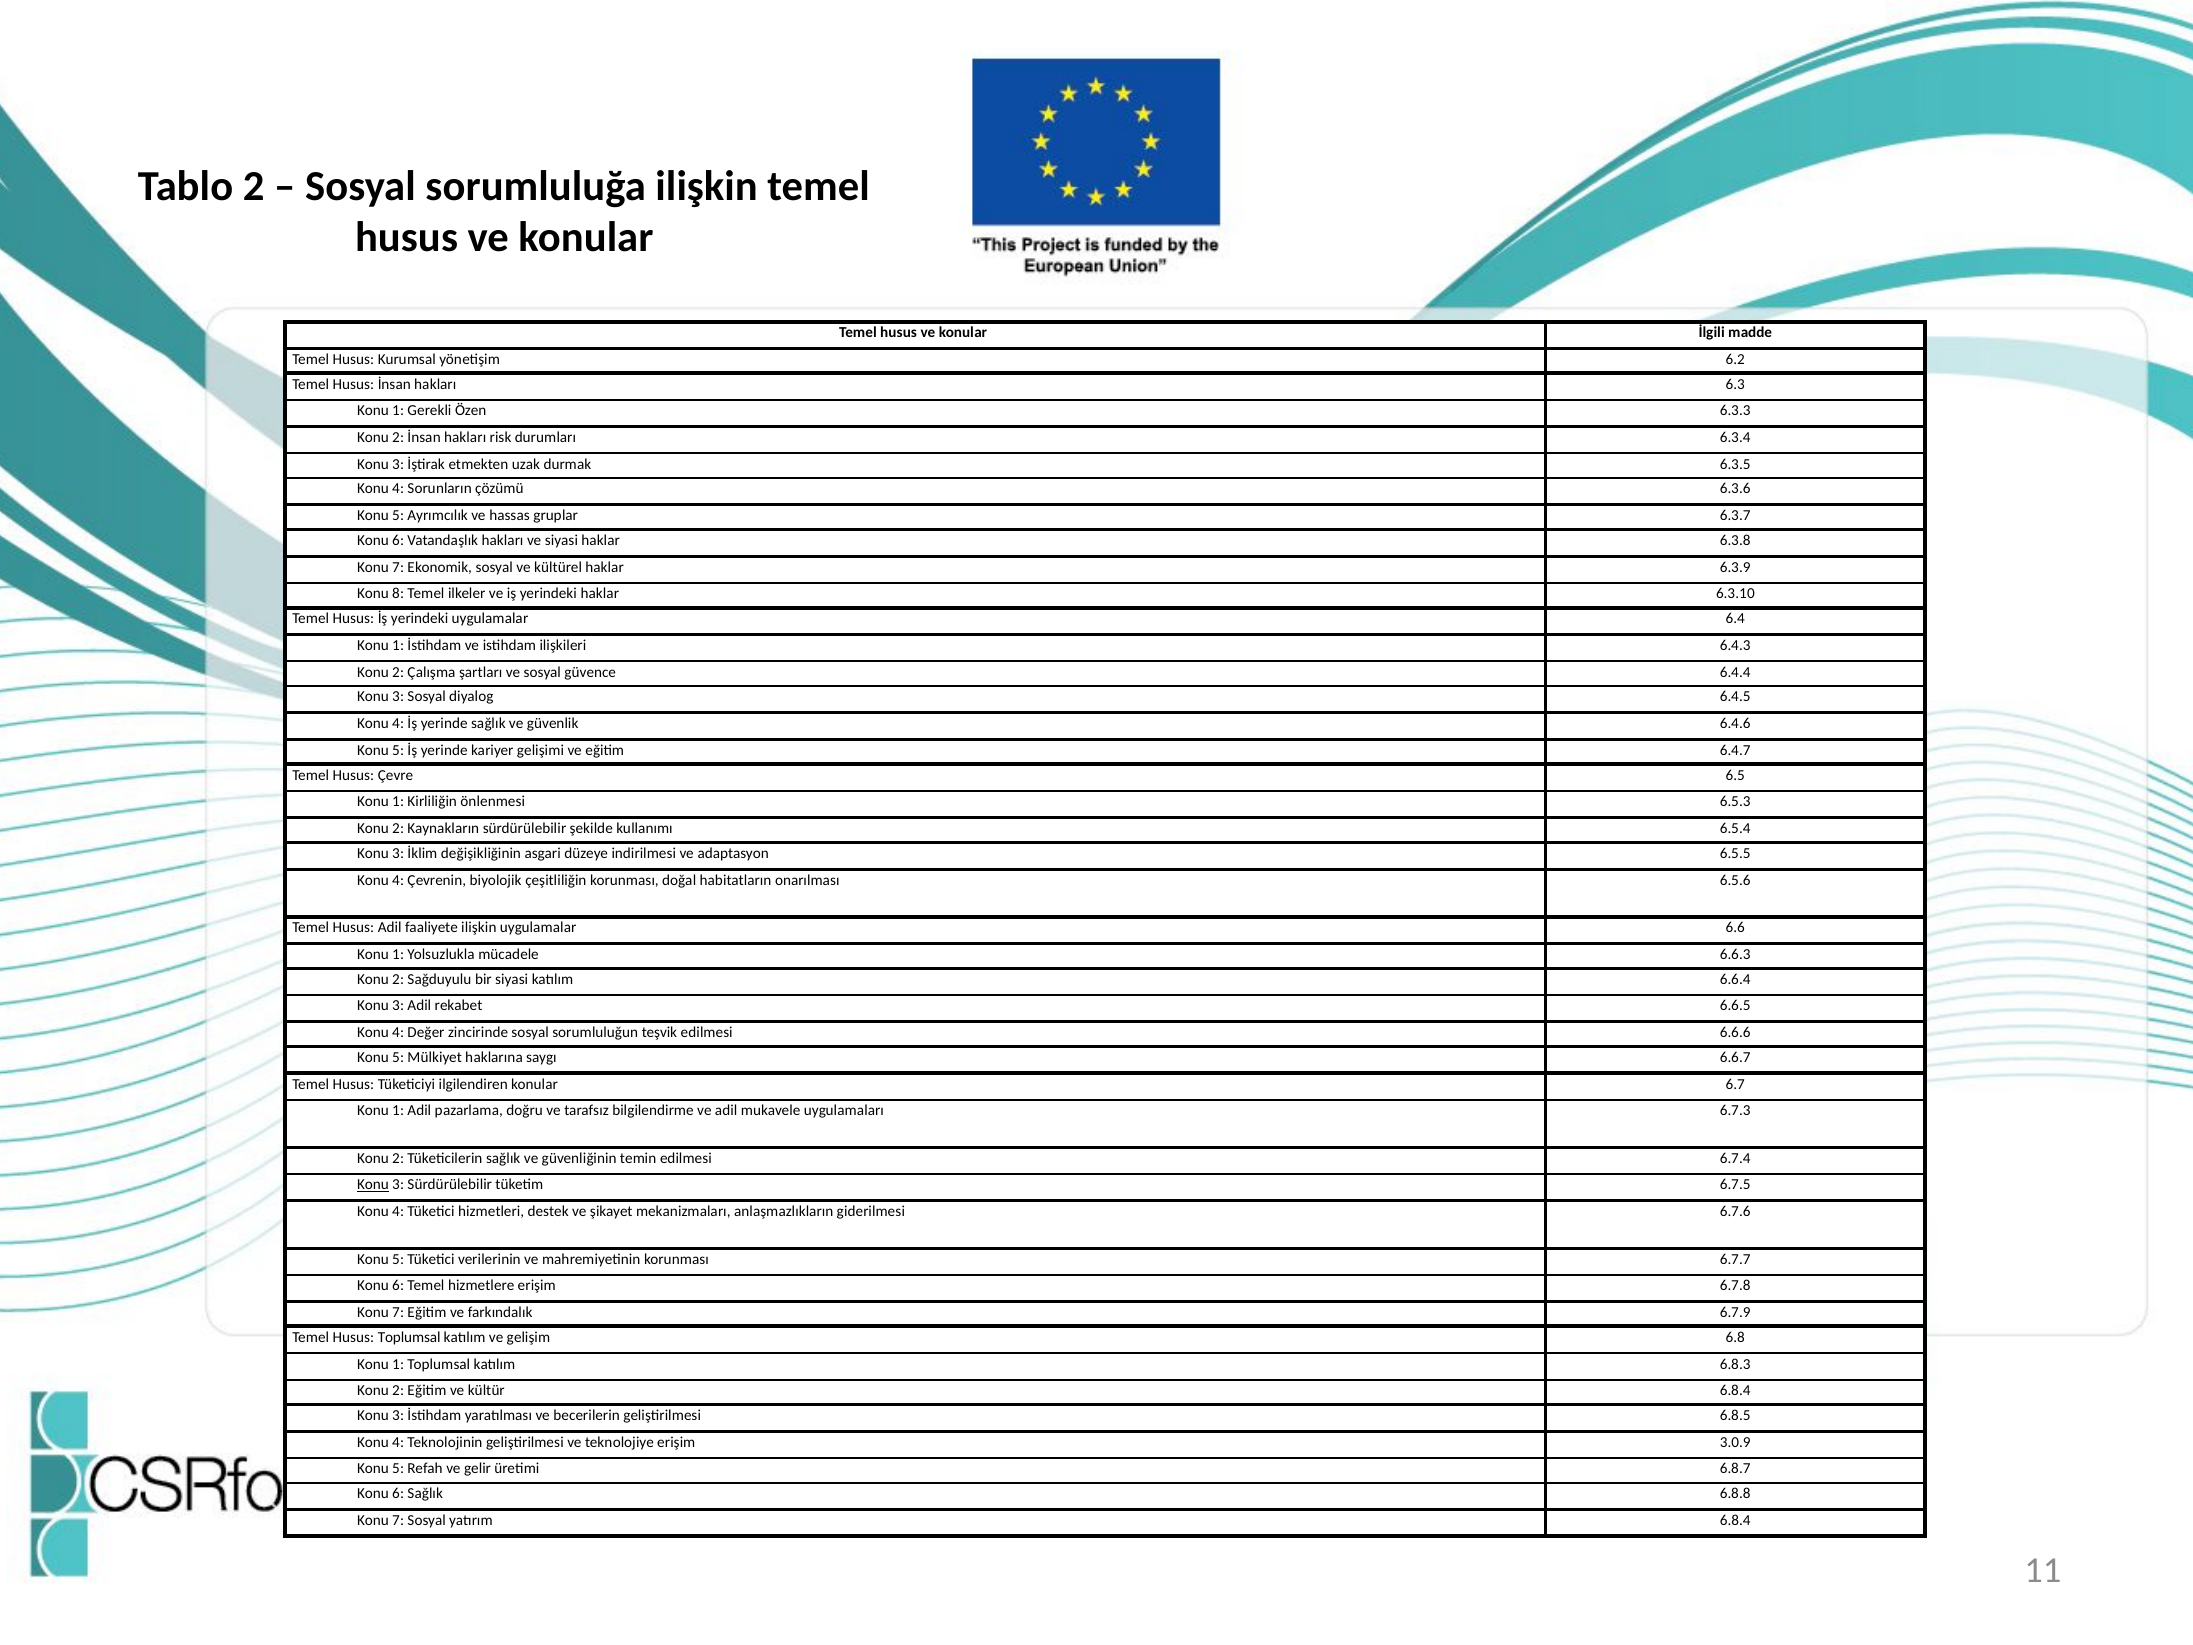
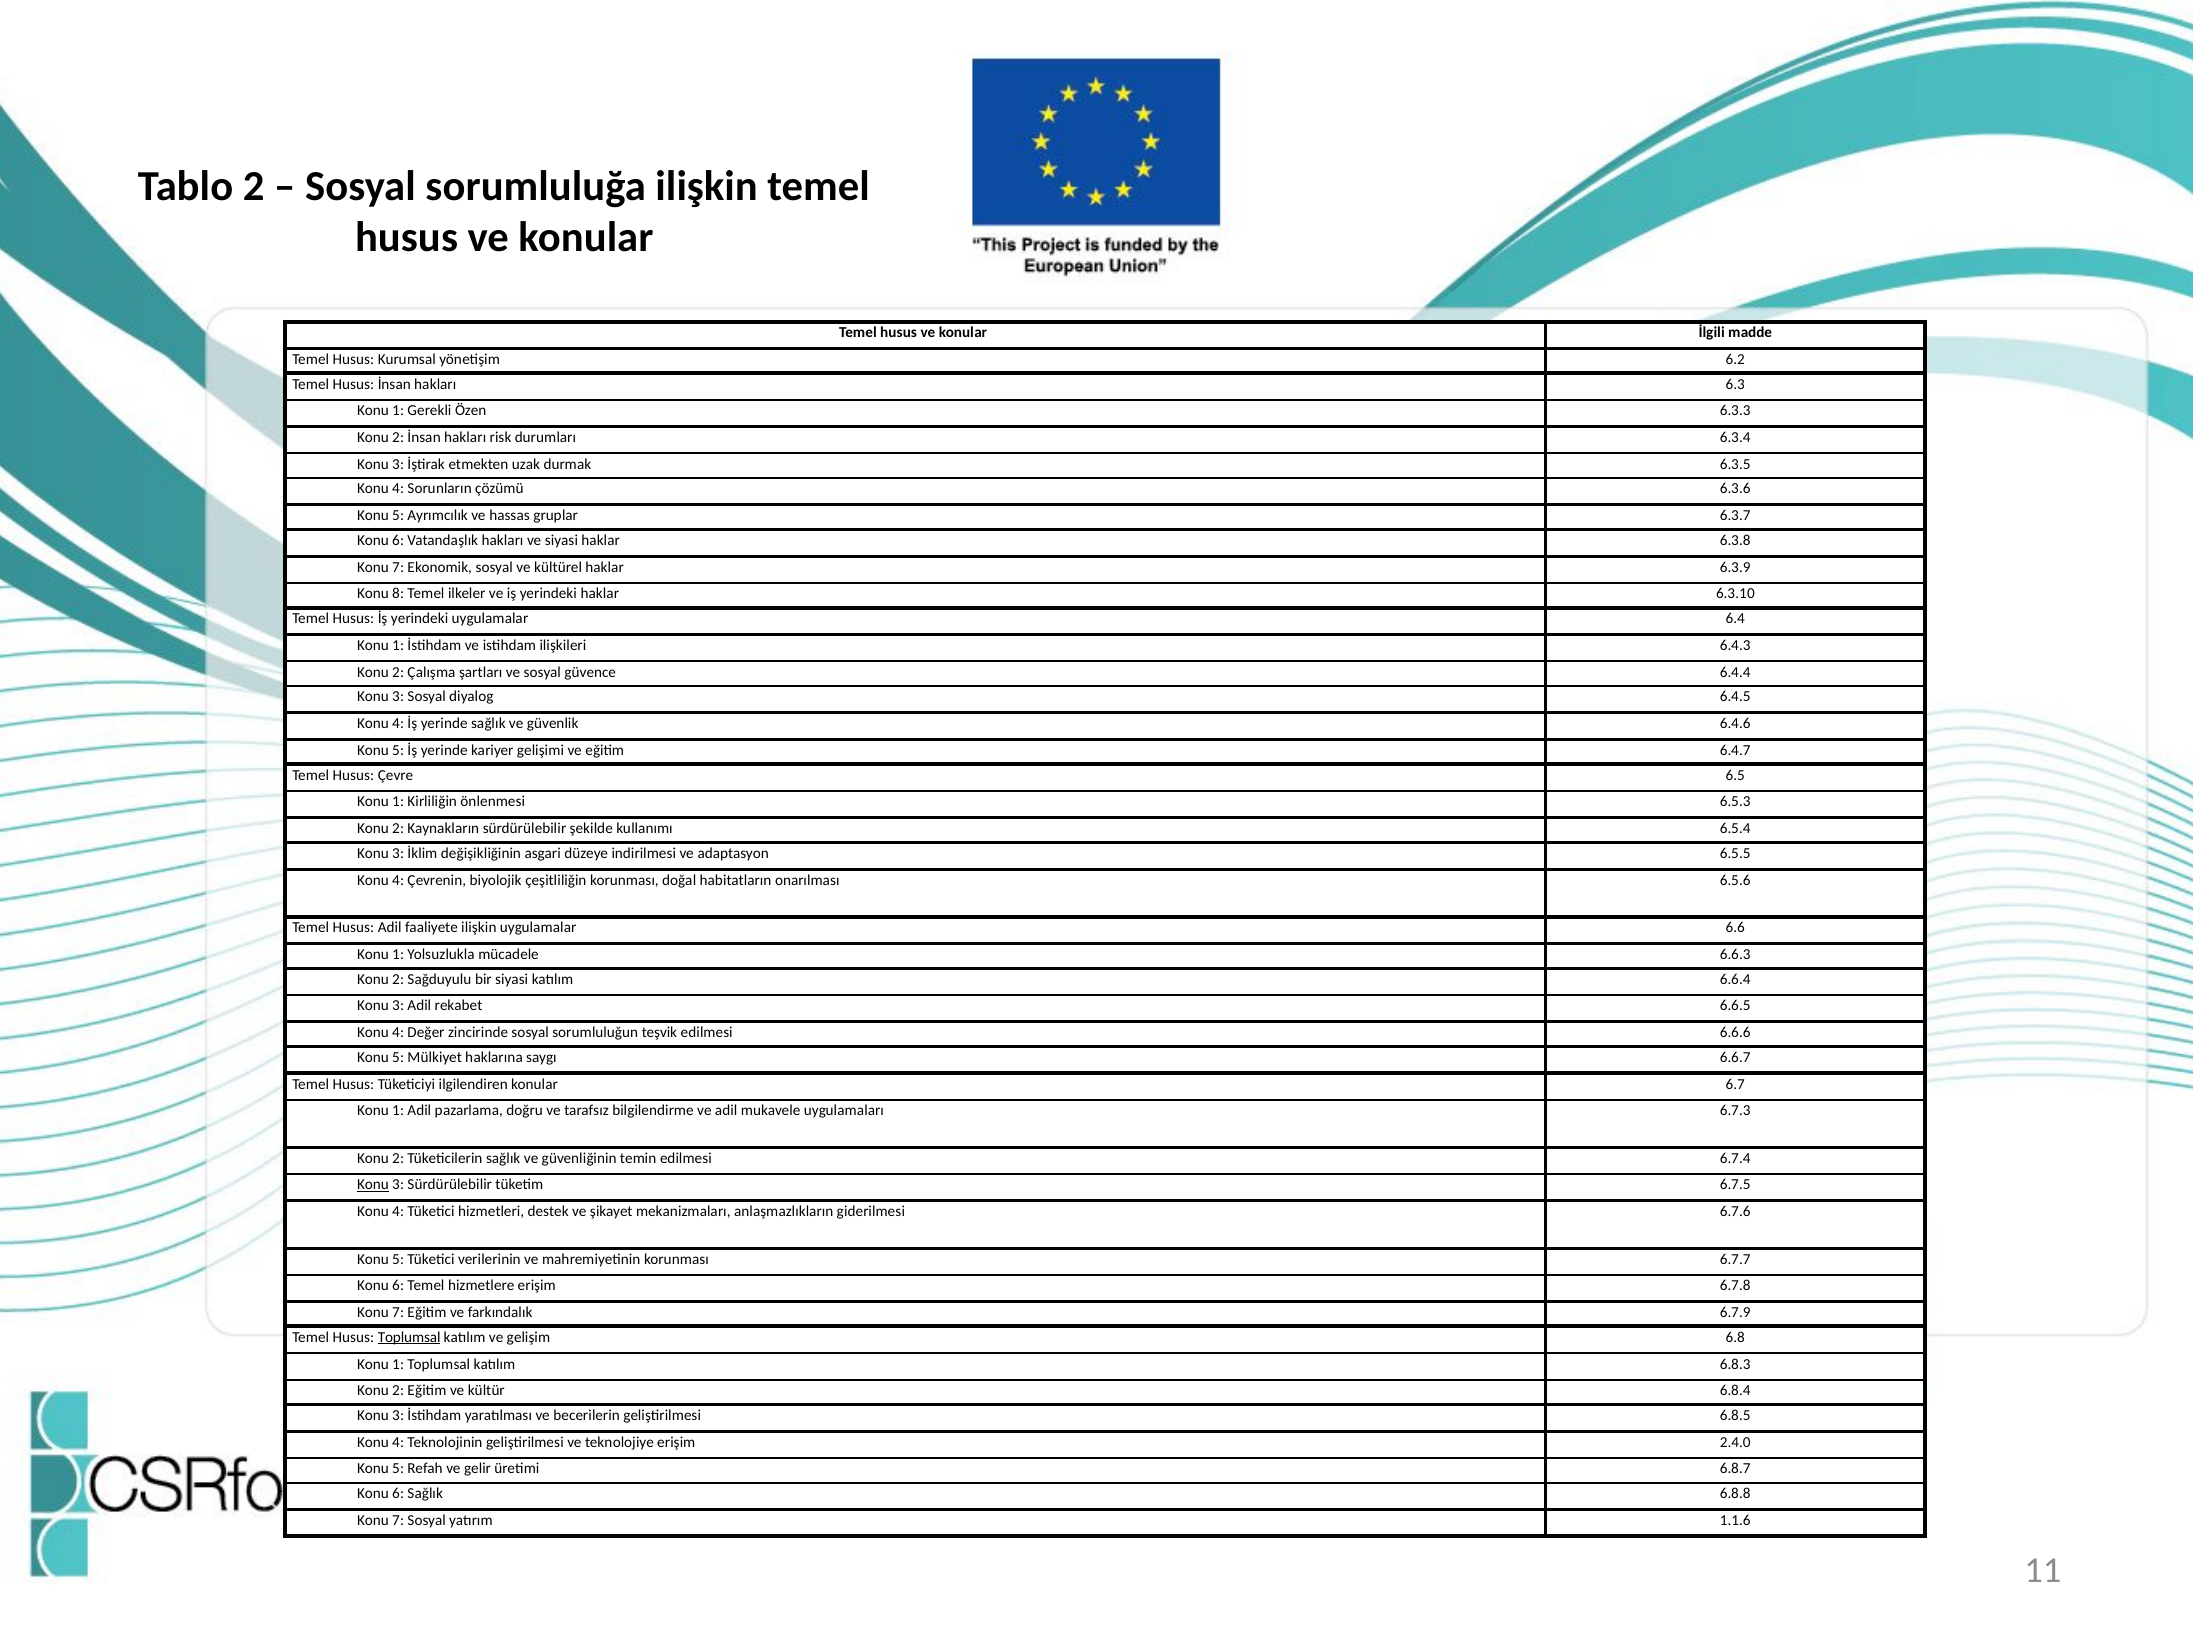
Toplumsal at (409, 1337) underline: none -> present
3.0.9: 3.0.9 -> 2.4.0
yatırım 6.8.4: 6.8.4 -> 1.1.6
